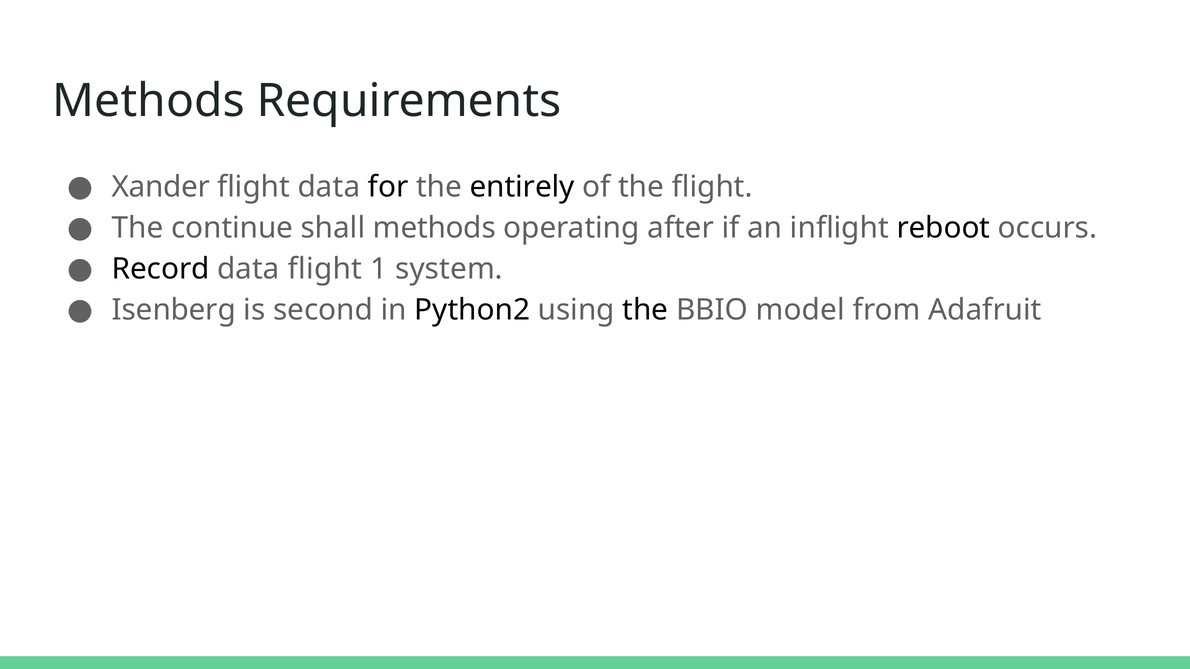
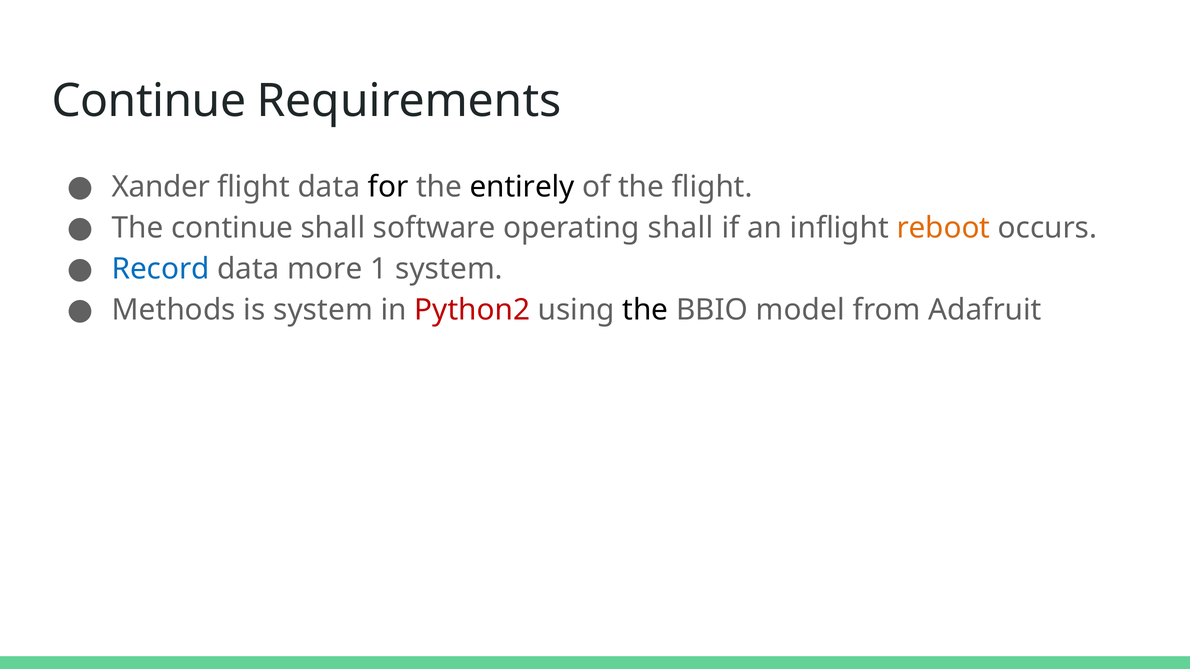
Methods at (149, 101): Methods -> Continue
shall methods: methods -> software
operating after: after -> shall
reboot colour: black -> orange
Record colour: black -> blue
data flight: flight -> more
Isenberg: Isenberg -> Methods
is second: second -> system
Python2 colour: black -> red
